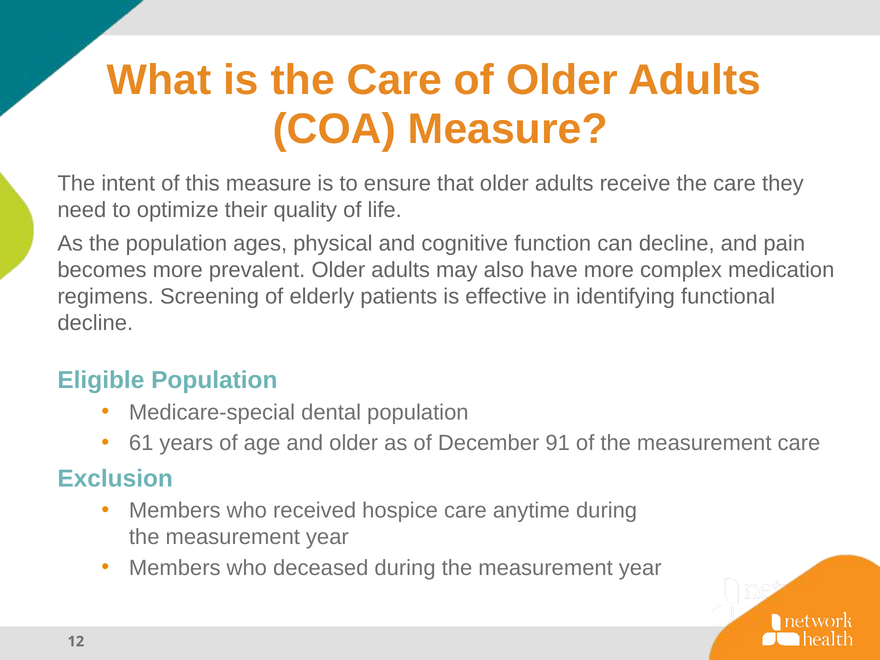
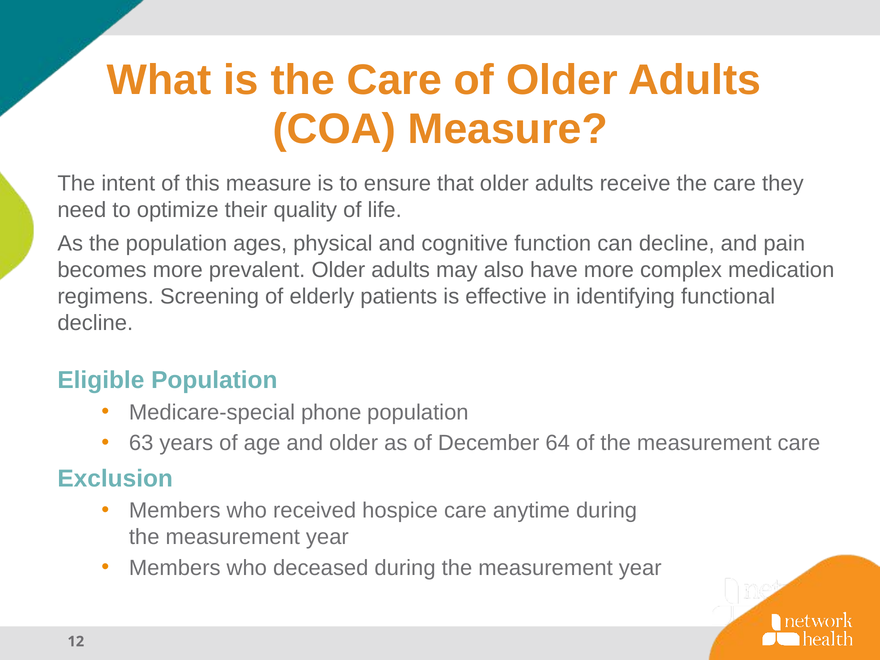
dental: dental -> phone
61: 61 -> 63
91: 91 -> 64
